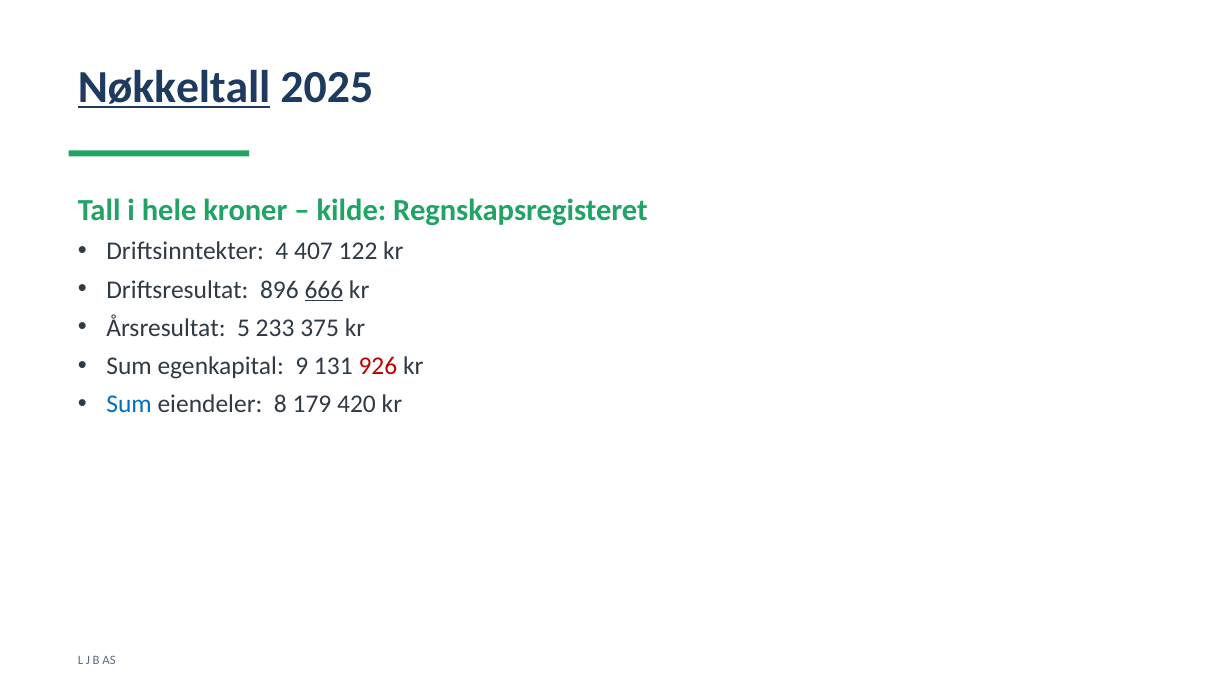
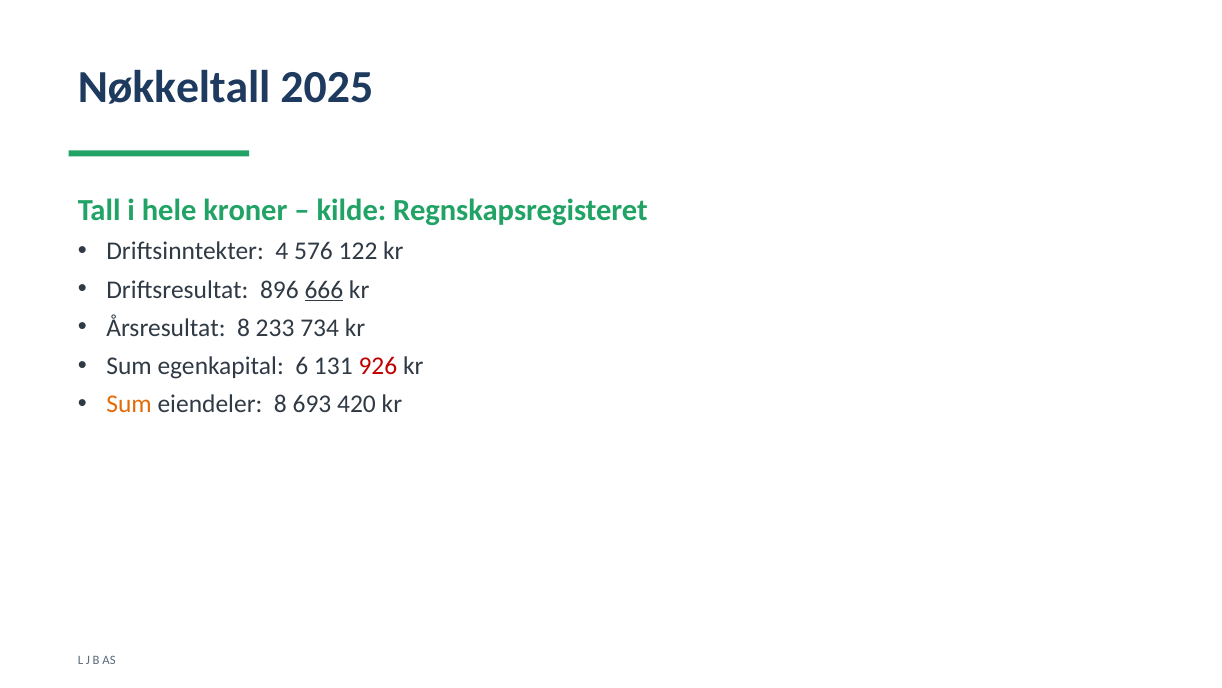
Nøkkeltall underline: present -> none
407: 407 -> 576
Årsresultat 5: 5 -> 8
375: 375 -> 734
9: 9 -> 6
Sum at (129, 404) colour: blue -> orange
179: 179 -> 693
